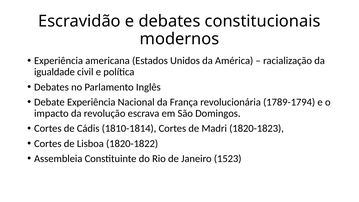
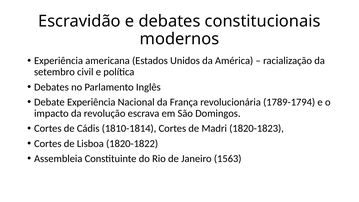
igualdade: igualdade -> setembro
1523: 1523 -> 1563
